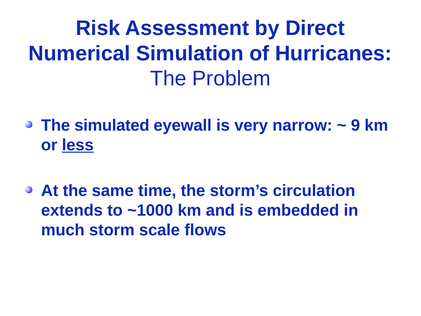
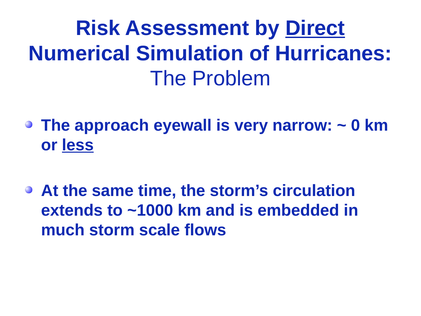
Direct underline: none -> present
simulated: simulated -> approach
9: 9 -> 0
